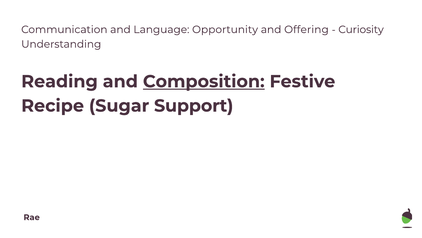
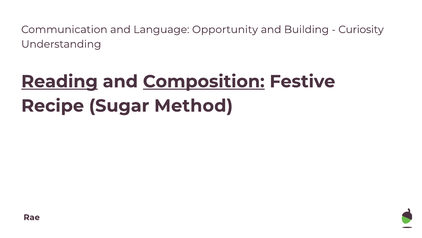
Offering: Offering -> Building
Reading underline: none -> present
Support: Support -> Method
